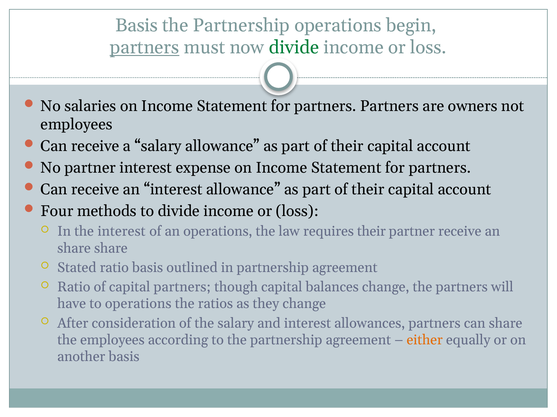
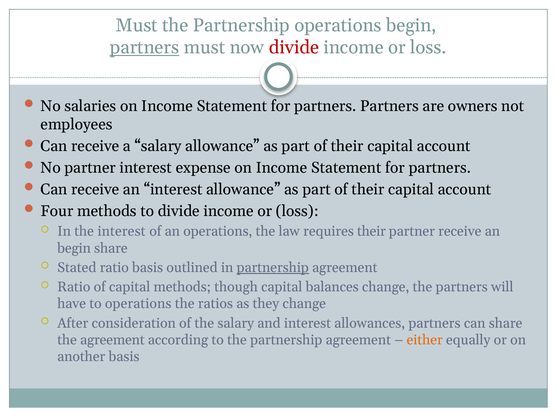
Basis at (137, 25): Basis -> Must
divide at (294, 48) colour: green -> red
share at (74, 249): share -> begin
partnership at (273, 268) underline: none -> present
capital partners: partners -> methods
the employees: employees -> agreement
